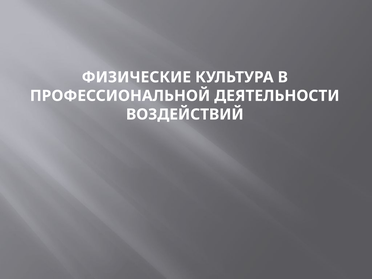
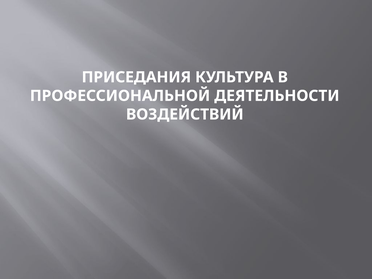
ФИЗИЧЕСКИЕ: ФИЗИЧЕСКИЕ -> ПРИСЕДАНИЯ
